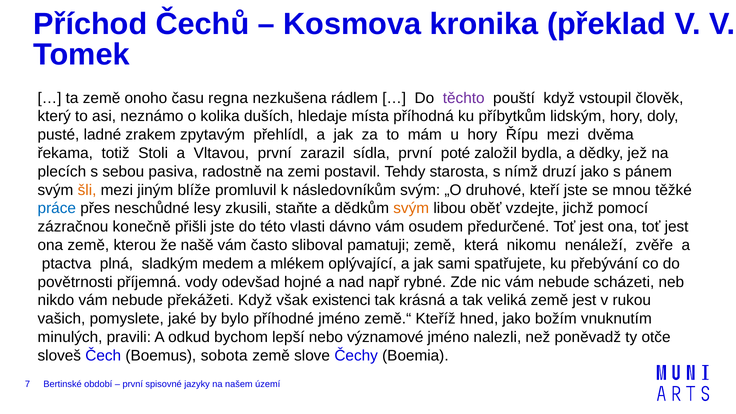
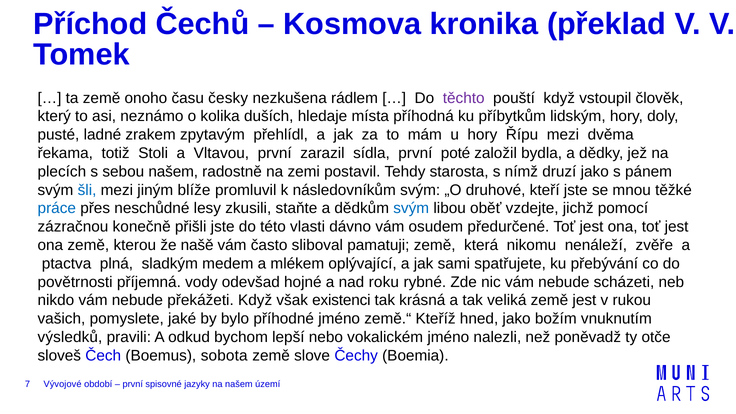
regna: regna -> česky
sebou pasiva: pasiva -> našem
šli colour: orange -> blue
svým at (411, 208) colour: orange -> blue
např: např -> roku
minulých: minulých -> výsledků
významové: významové -> vokalickém
Bertinské: Bertinské -> Vývojové
